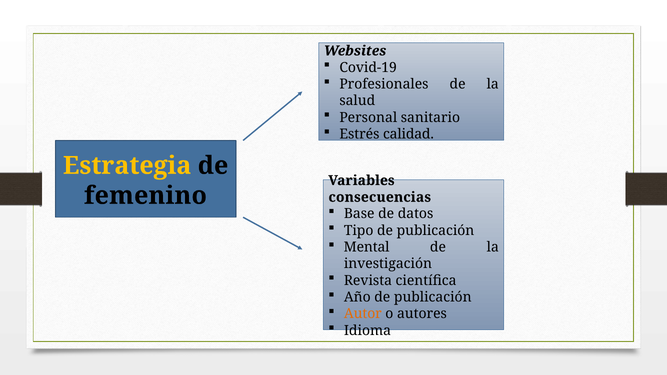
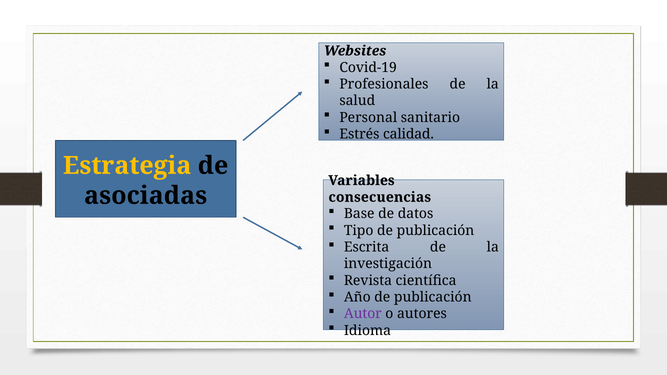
femenino: femenino -> asociadas
Mental: Mental -> Escrita
Autor colour: orange -> purple
